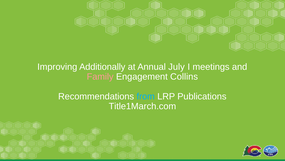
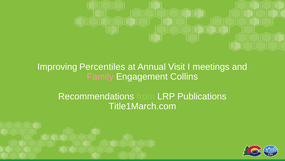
Additionally: Additionally -> Percentiles
July: July -> Visit
from colour: light blue -> light green
